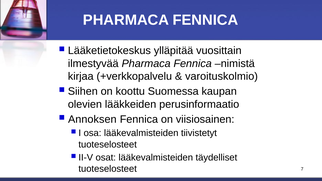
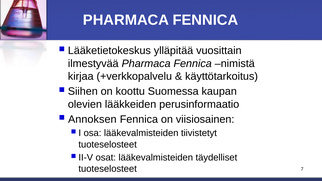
varoituskolmio: varoituskolmio -> käyttötarkoitus
